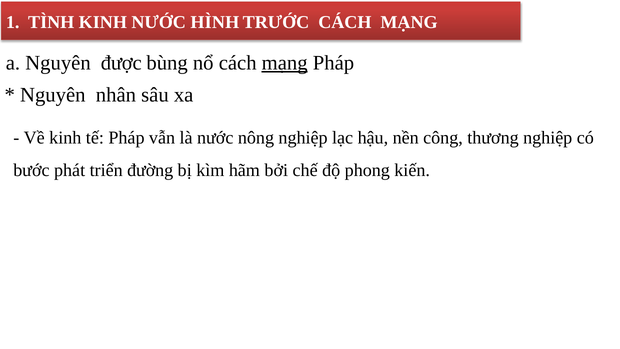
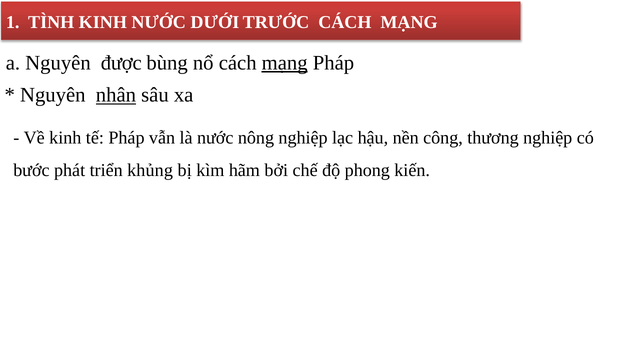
HÌNH: HÌNH -> DƯỚI
nhân underline: none -> present
đường: đường -> khủng
